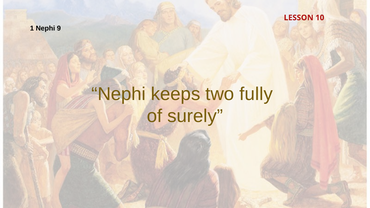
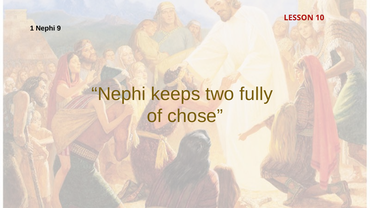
surely: surely -> chose
